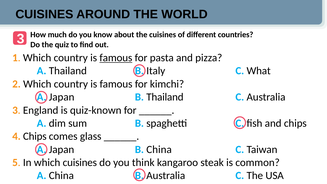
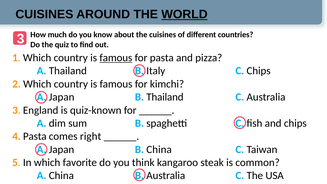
WORLD underline: none -> present
C What: What -> Chips
4 Chips: Chips -> Pasta
glass: glass -> right
which cuisines: cuisines -> favorite
